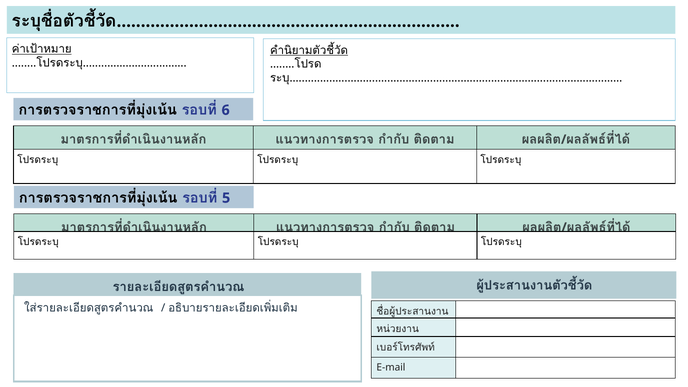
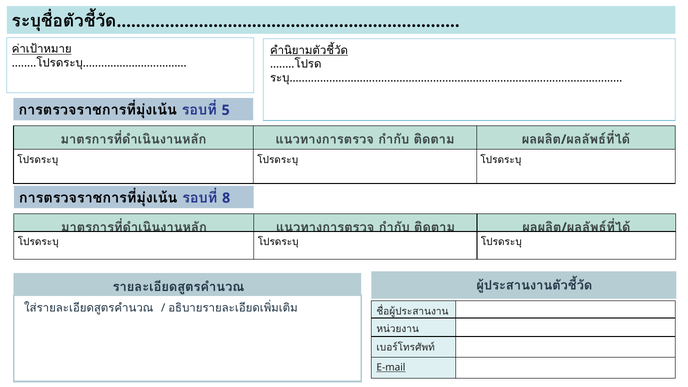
6: 6 -> 5
5: 5 -> 8
E-mail underline: none -> present
